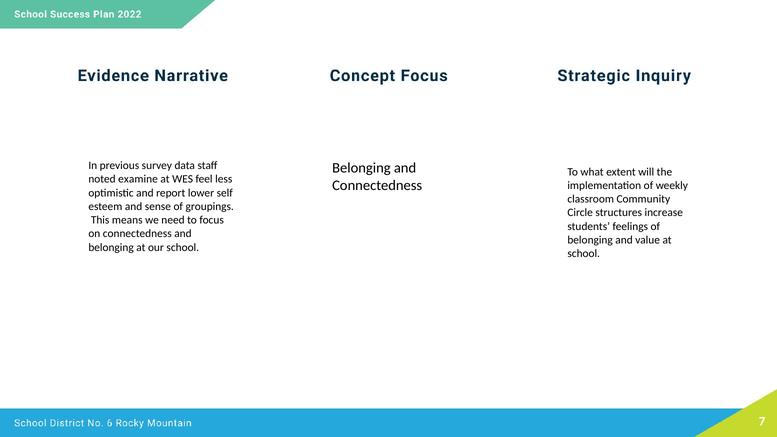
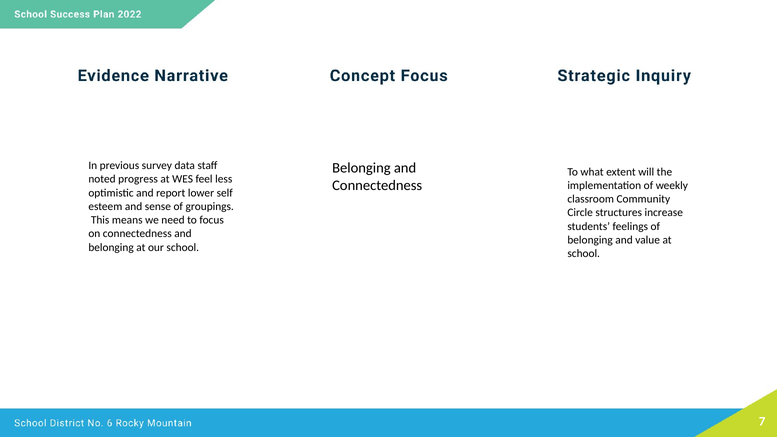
examine: examine -> progress
